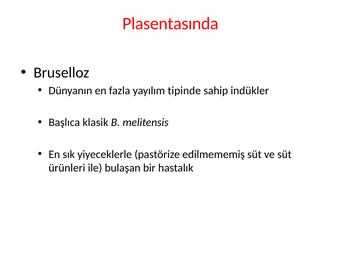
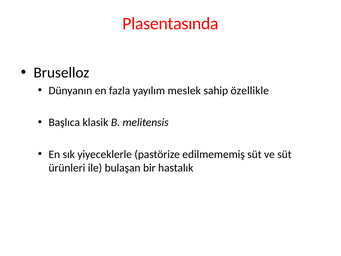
tipinde: tipinde -> meslek
indükler: indükler -> özellikle
